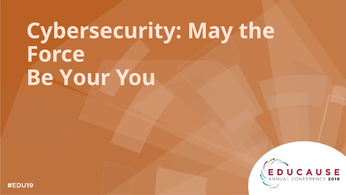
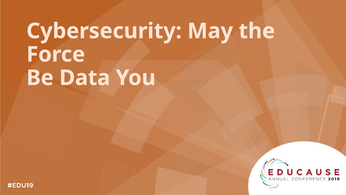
Your: Your -> Data
